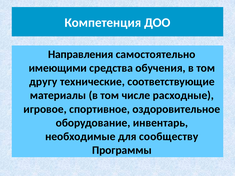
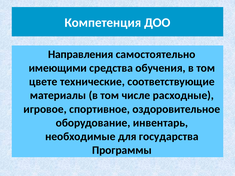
другу: другу -> цвете
сообществу: сообществу -> государства
